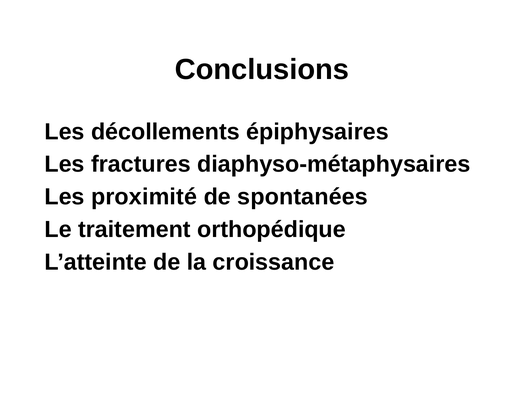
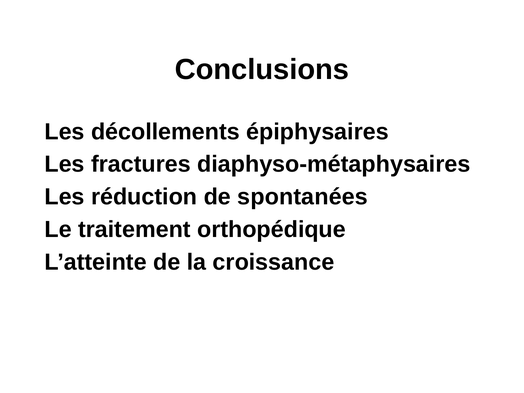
proximité: proximité -> réduction
